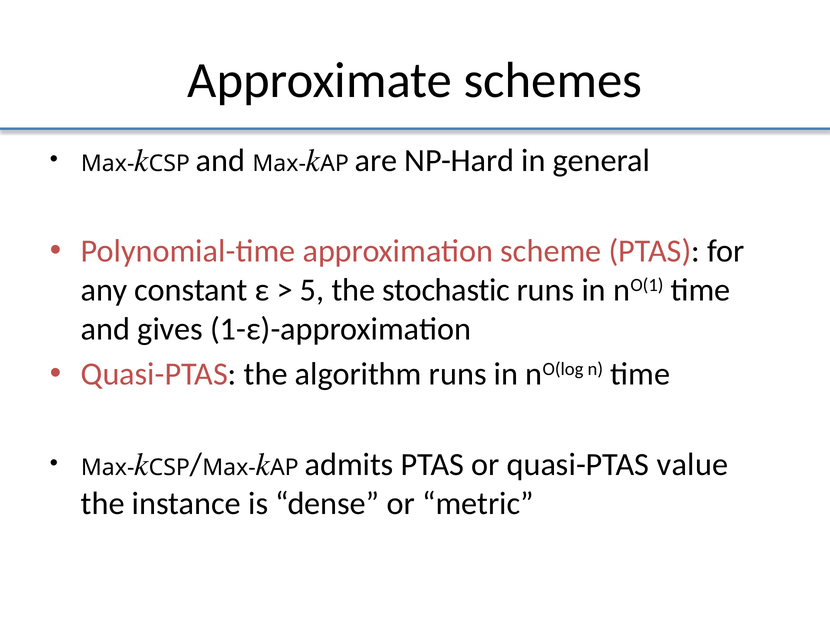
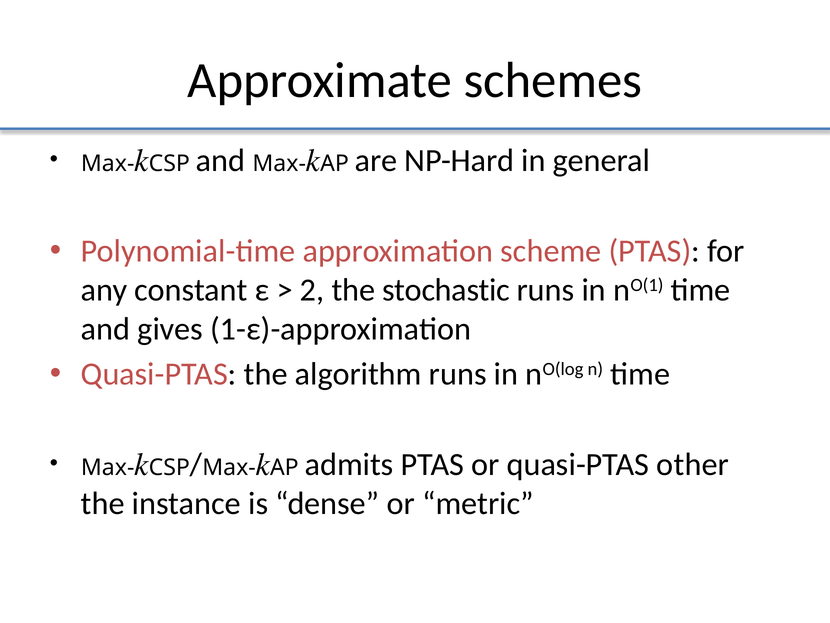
5: 5 -> 2
value: value -> other
